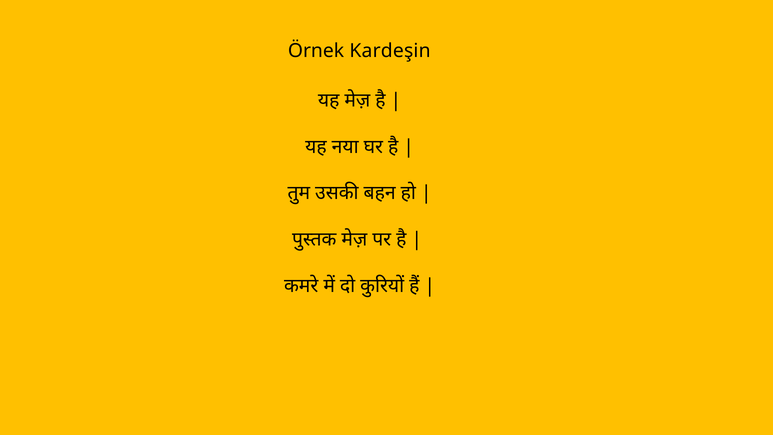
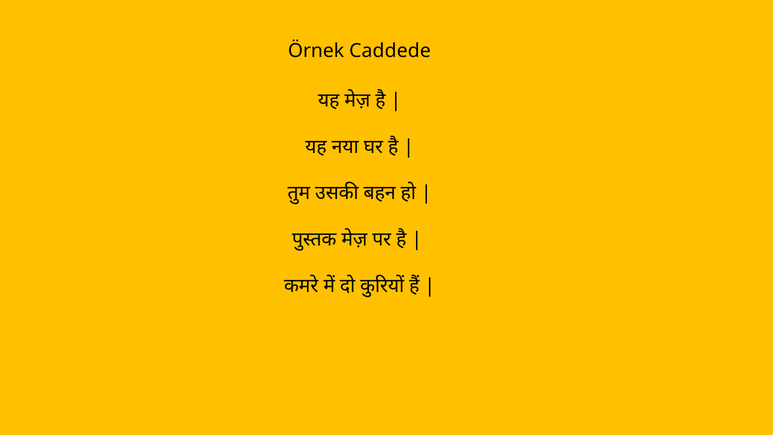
Kardeşin: Kardeşin -> Caddede
